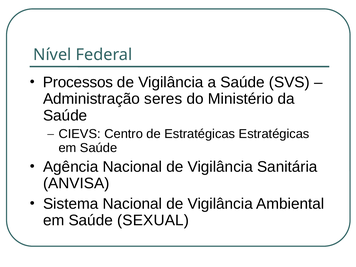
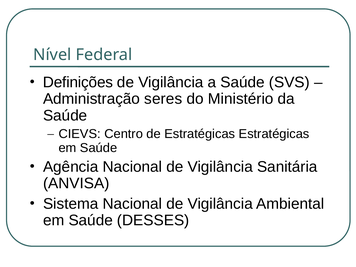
Processos: Processos -> Definições
SEXUAL: SEXUAL -> DESSES
